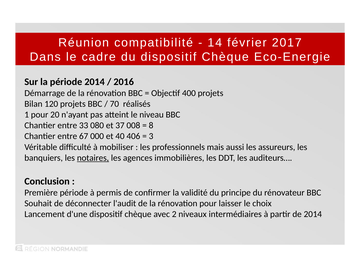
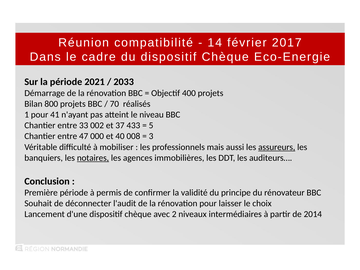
période 2014: 2014 -> 2021
2016: 2016 -> 2033
120: 120 -> 800
20: 20 -> 41
080: 080 -> 002
008: 008 -> 433
8: 8 -> 5
67: 67 -> 47
406: 406 -> 008
assureurs underline: none -> present
